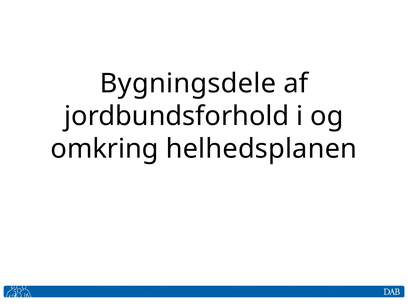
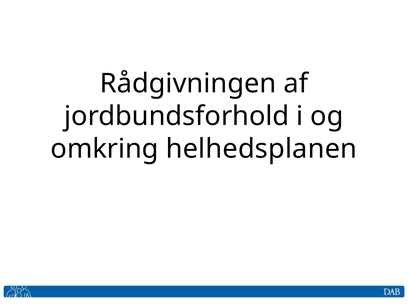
Bygningsdele: Bygningsdele -> Rådgivningen
